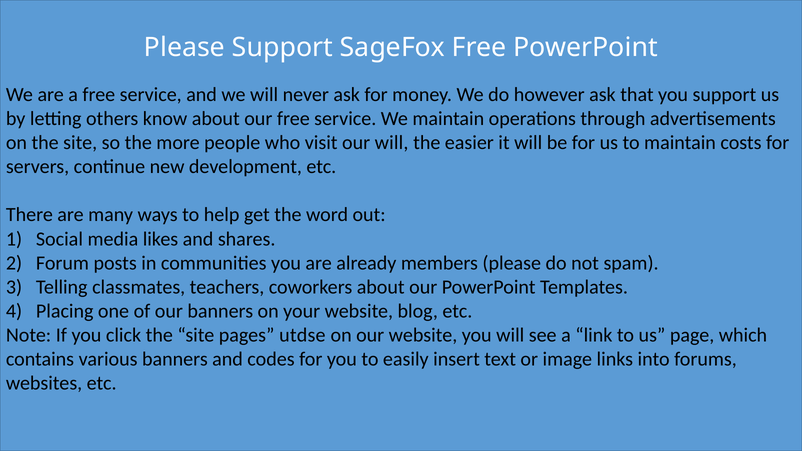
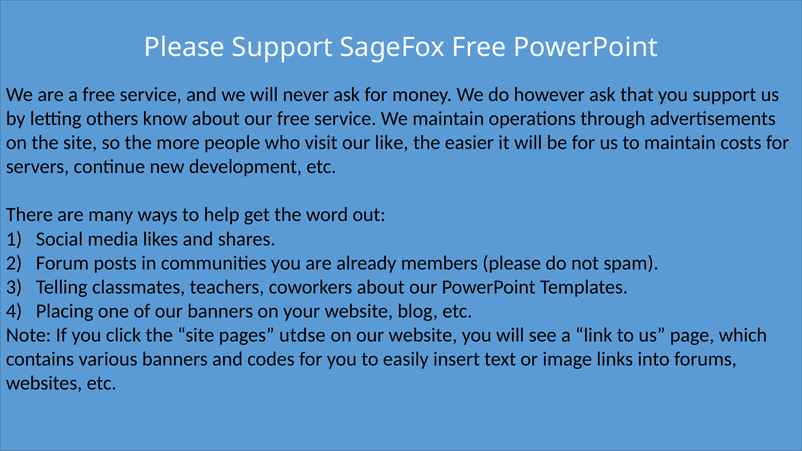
our will: will -> like
